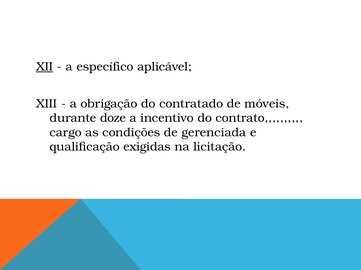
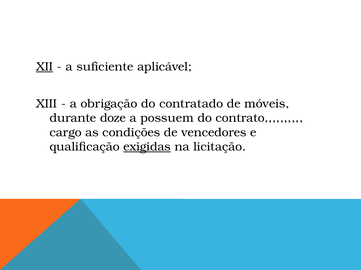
específico: específico -> suficiente
incentivo: incentivo -> possuem
gerenciada: gerenciada -> vencedores
exigidas underline: none -> present
